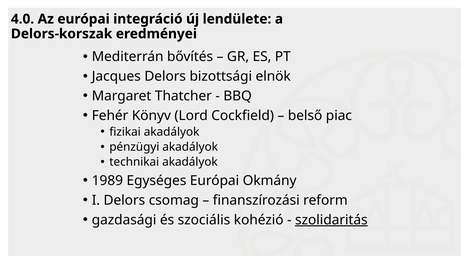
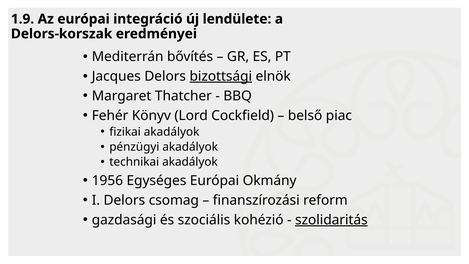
4.0: 4.0 -> 1.9
bizottsági underline: none -> present
1989: 1989 -> 1956
